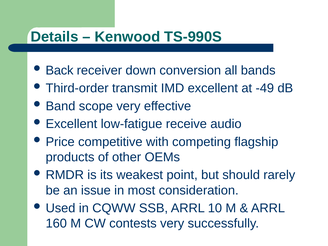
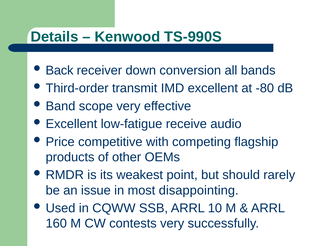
-49: -49 -> -80
consideration: consideration -> disappointing
